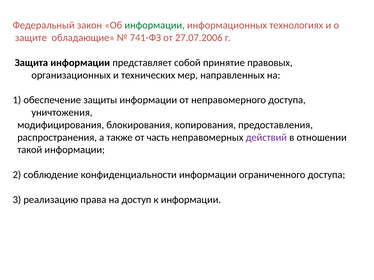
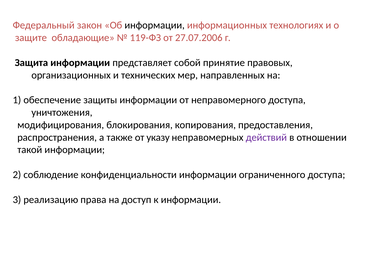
информации at (155, 25) colour: green -> black
741-ФЗ: 741-ФЗ -> 119-ФЗ
часть: часть -> указу
